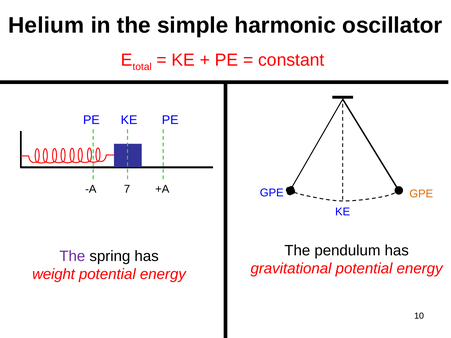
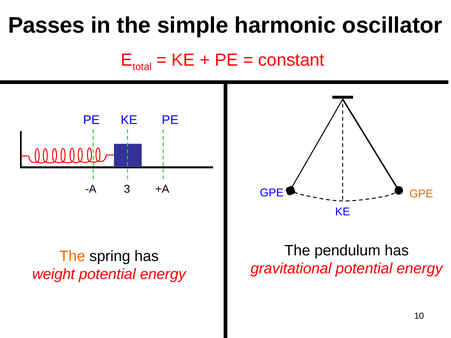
Helium: Helium -> Passes
7: 7 -> 3
The at (72, 257) colour: purple -> orange
